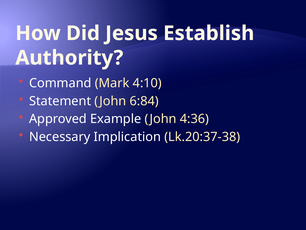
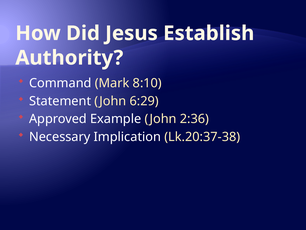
4:10: 4:10 -> 8:10
6:84: 6:84 -> 6:29
4:36: 4:36 -> 2:36
